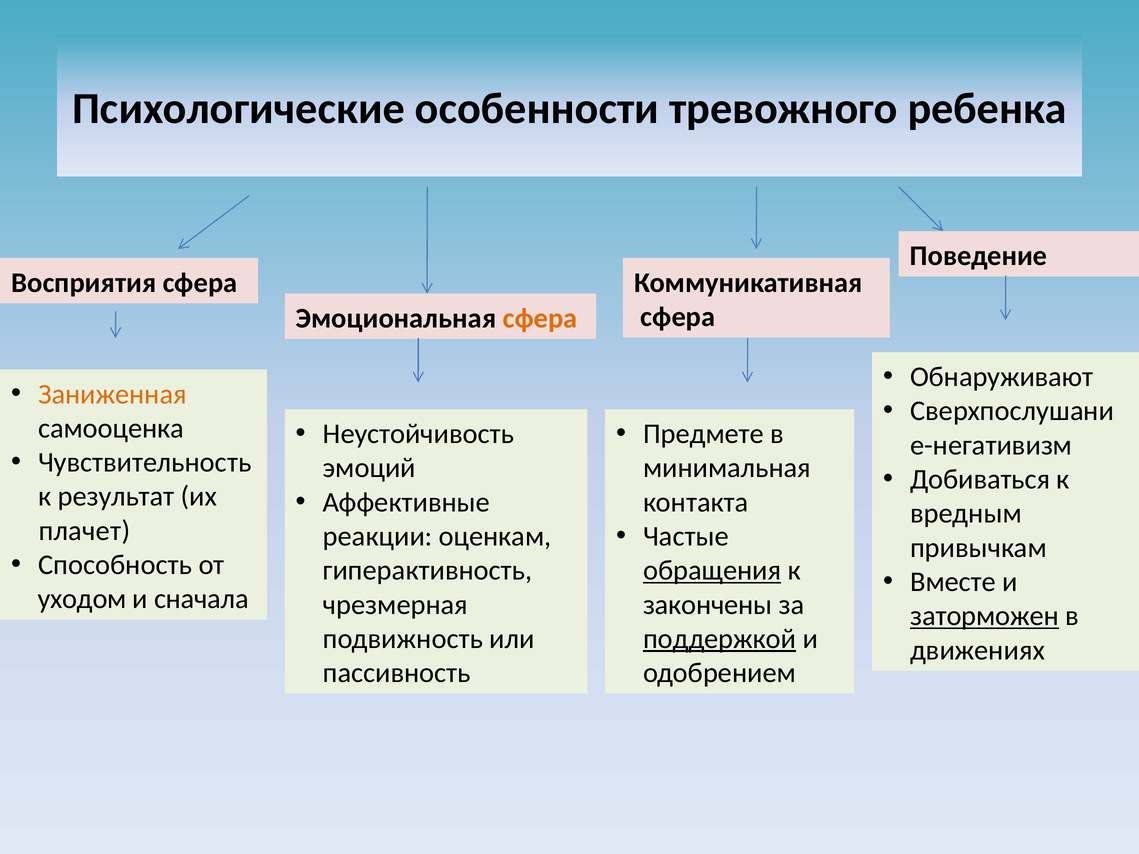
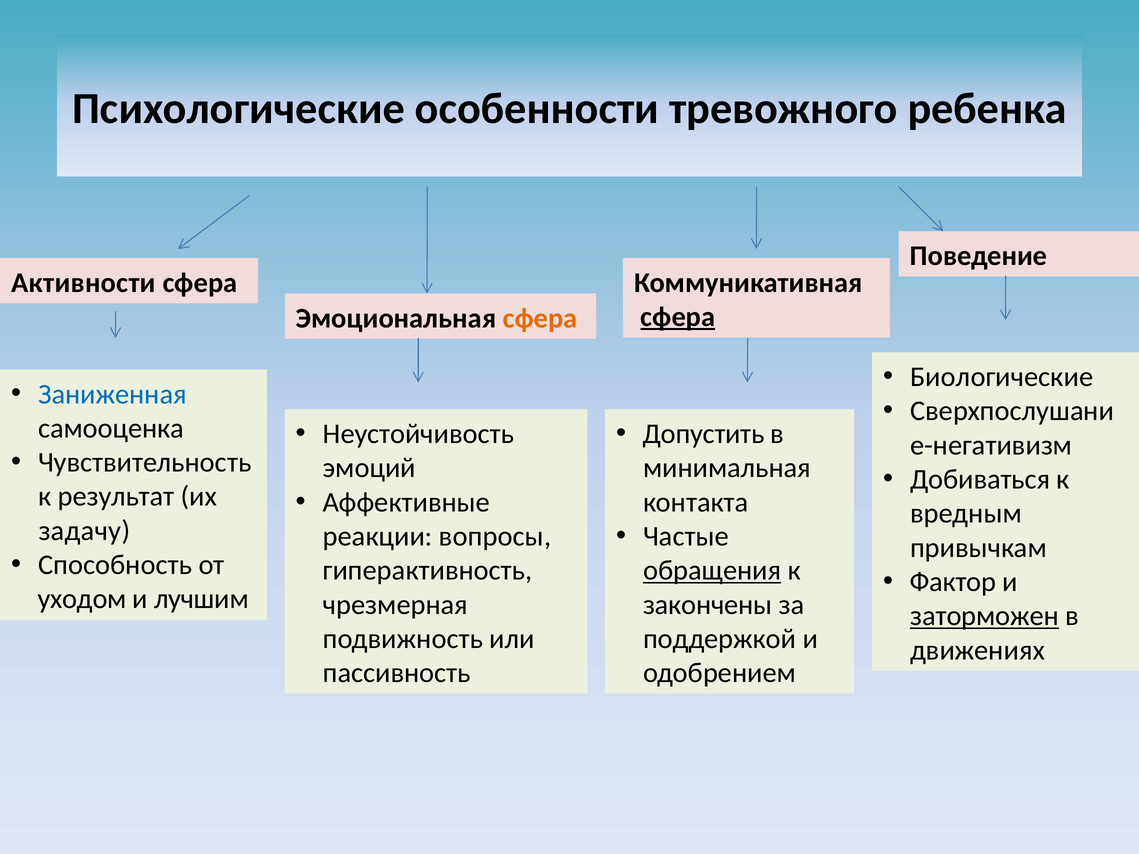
Восприятия: Восприятия -> Активности
сфера at (678, 317) underline: none -> present
Обнаруживают: Обнаруживают -> Биологические
Заниженная colour: orange -> blue
Предмете: Предмете -> Допустить
плачет: плачет -> задачу
оценкам: оценкам -> вопросы
Вместе: Вместе -> Фактор
сначала: сначала -> лучшим
поддержкой underline: present -> none
